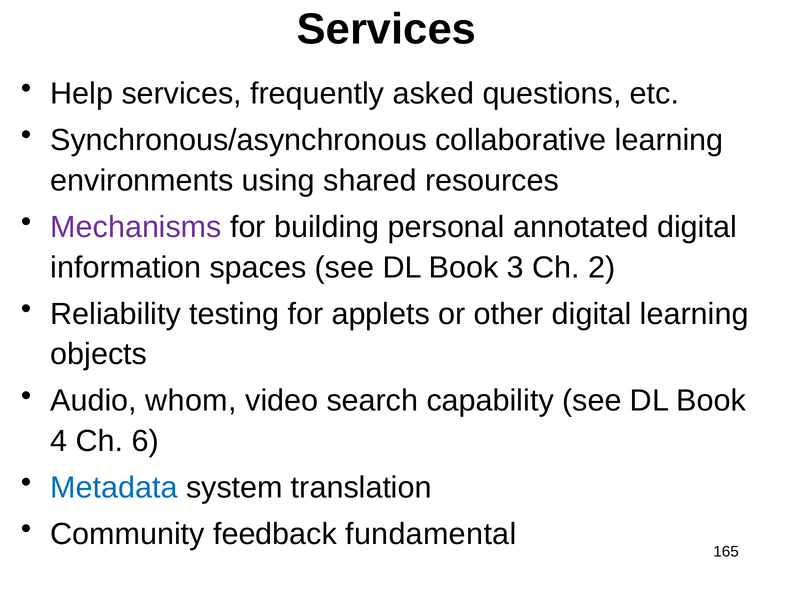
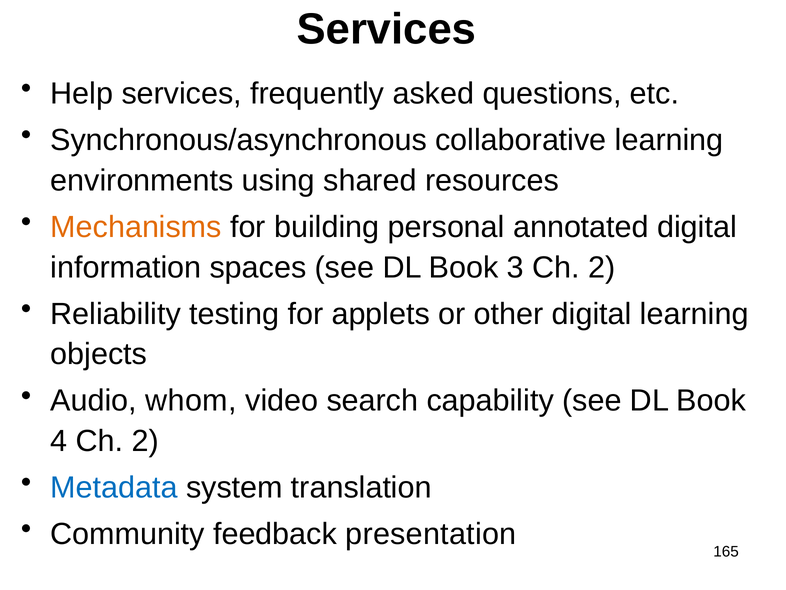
Mechanisms colour: purple -> orange
4 Ch 6: 6 -> 2
fundamental: fundamental -> presentation
